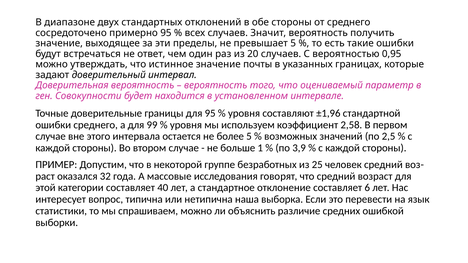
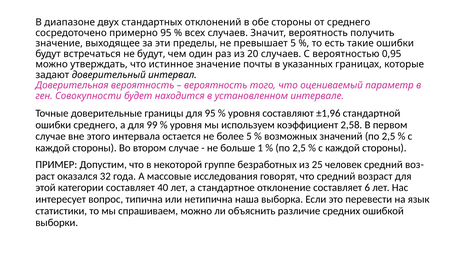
не ответ: ответ -> будут
3,9 at (299, 148): 3,9 -> 2,5
